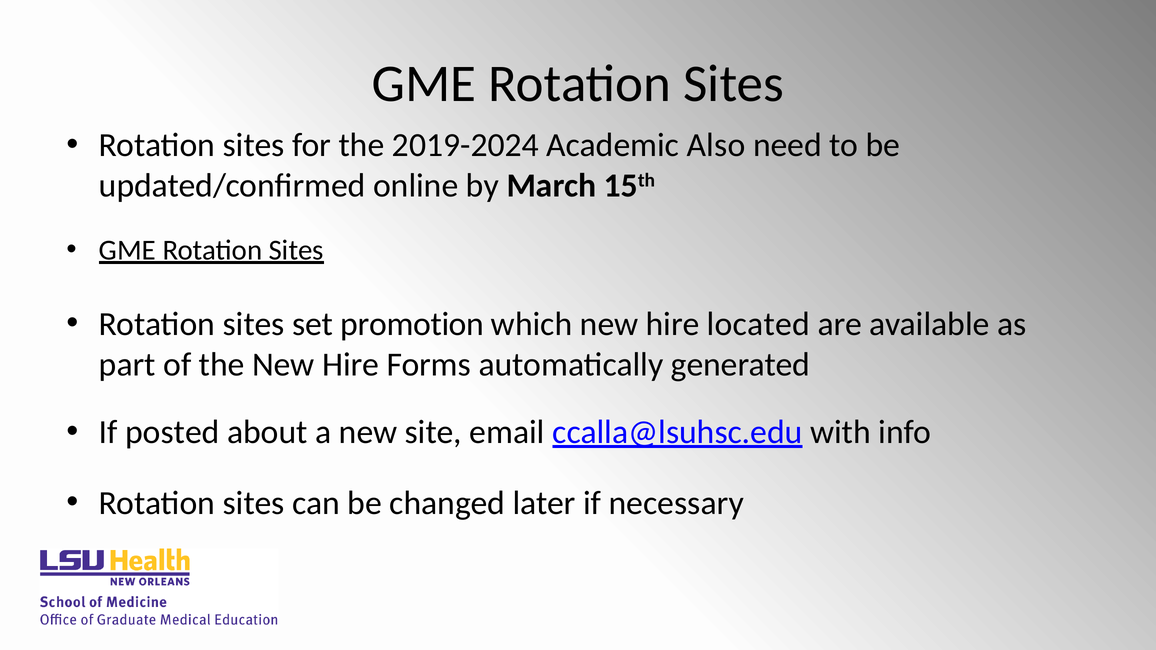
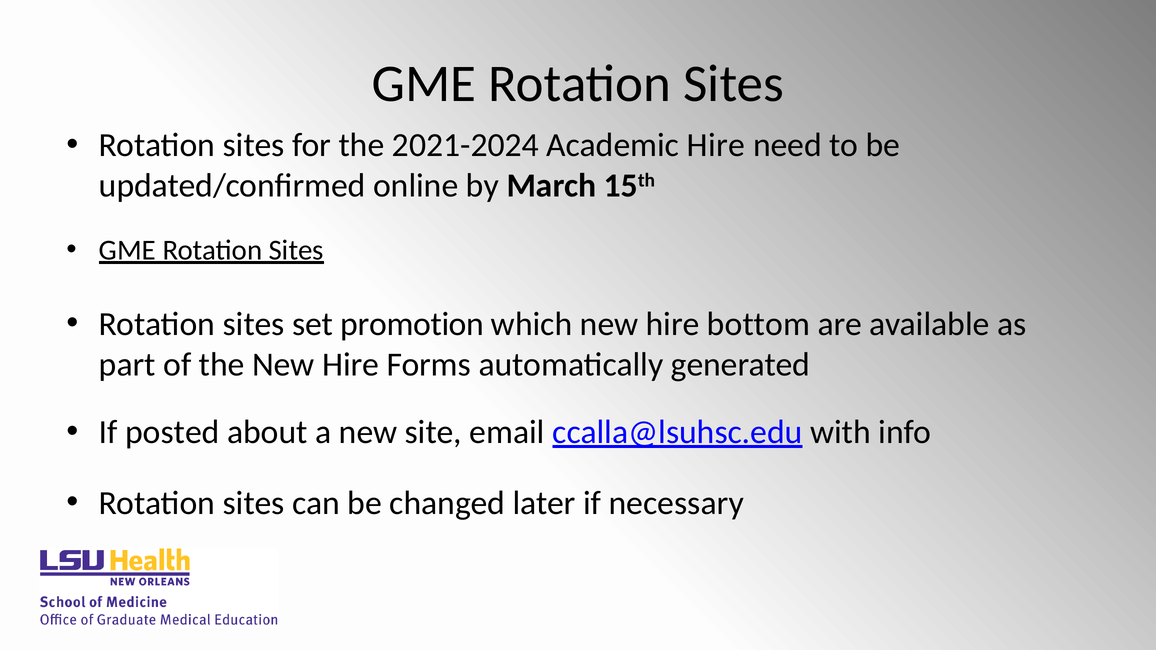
2019-2024: 2019-2024 -> 2021-2024
Academic Also: Also -> Hire
located: located -> bottom
